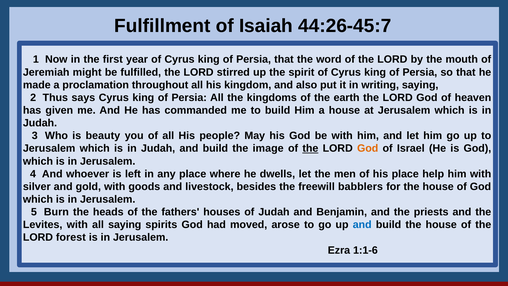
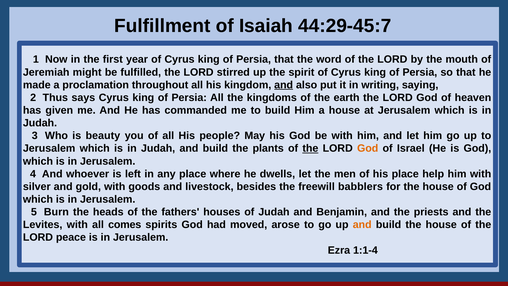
44:26-45:7: 44:26-45:7 -> 44:29-45:7
and at (284, 85) underline: none -> present
image: image -> plants
all saying: saying -> comes
and at (362, 225) colour: blue -> orange
forest: forest -> peace
1:1-6: 1:1-6 -> 1:1-4
